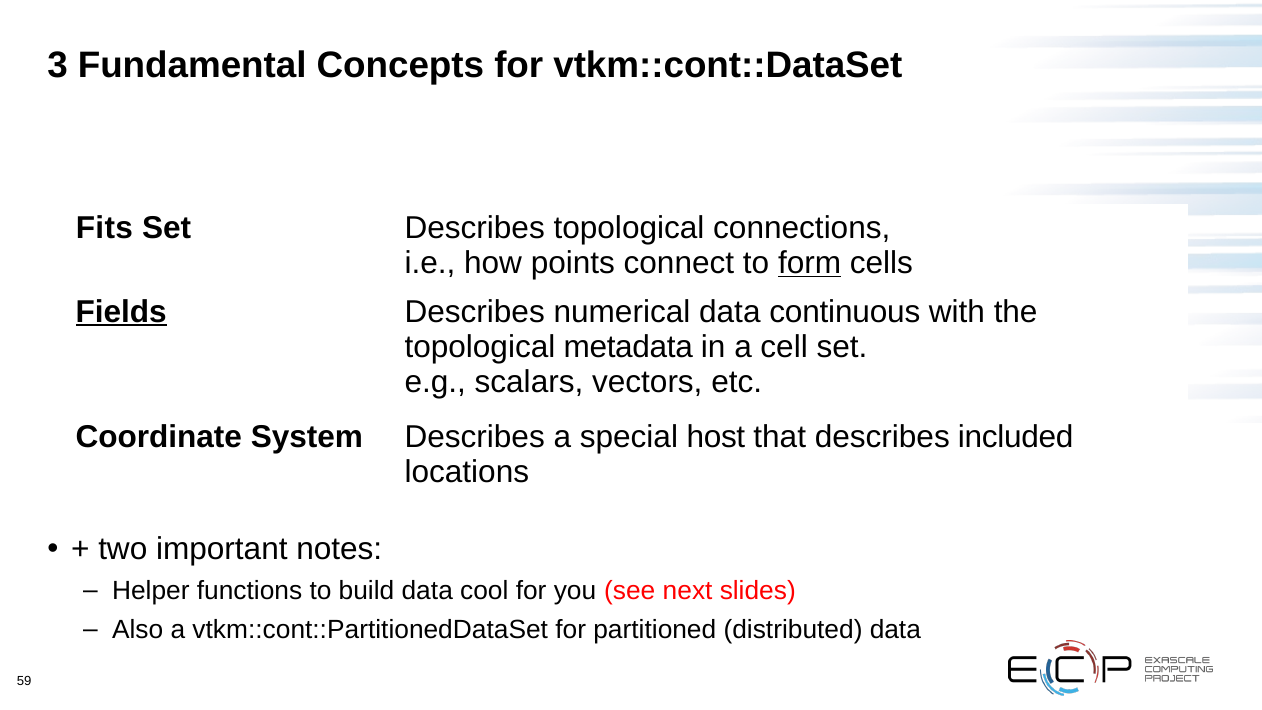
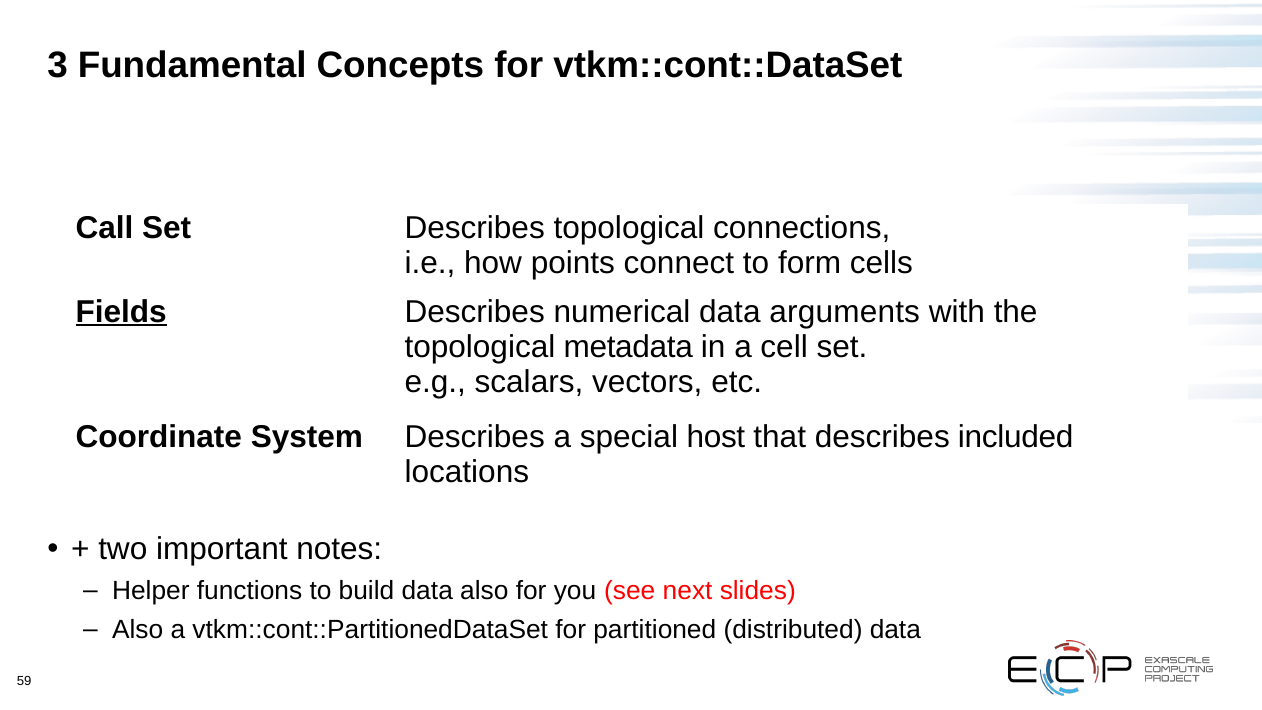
Fits: Fits -> Call
form underline: present -> none
continuous: continuous -> arguments
data cool: cool -> also
